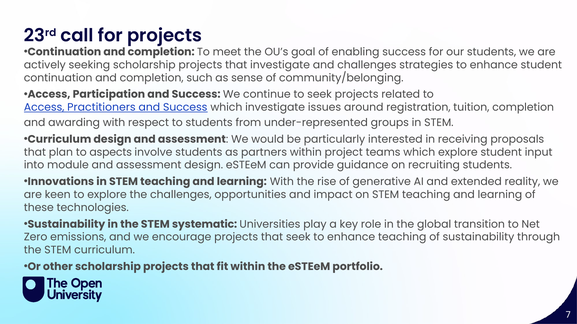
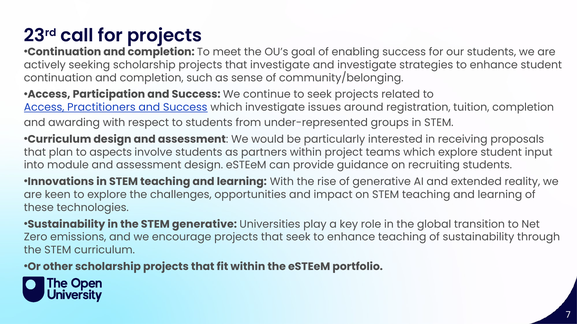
and challenges: challenges -> investigate
STEM systematic: systematic -> generative
